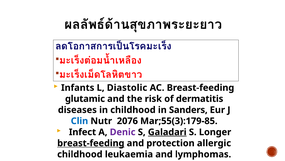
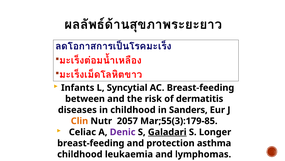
Diastolic: Diastolic -> Syncytial
glutamic: glutamic -> between
Clin colour: blue -> orange
2076: 2076 -> 2057
Infect: Infect -> Celiac
breast-feeding at (91, 143) underline: present -> none
allergic: allergic -> asthma
